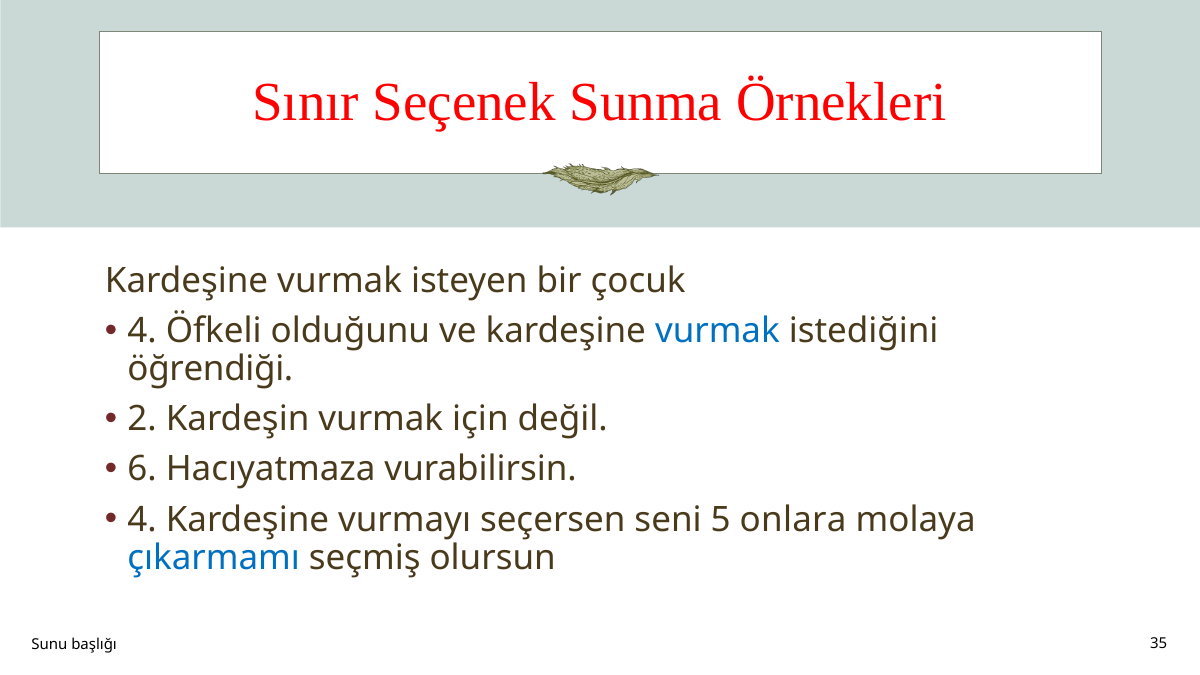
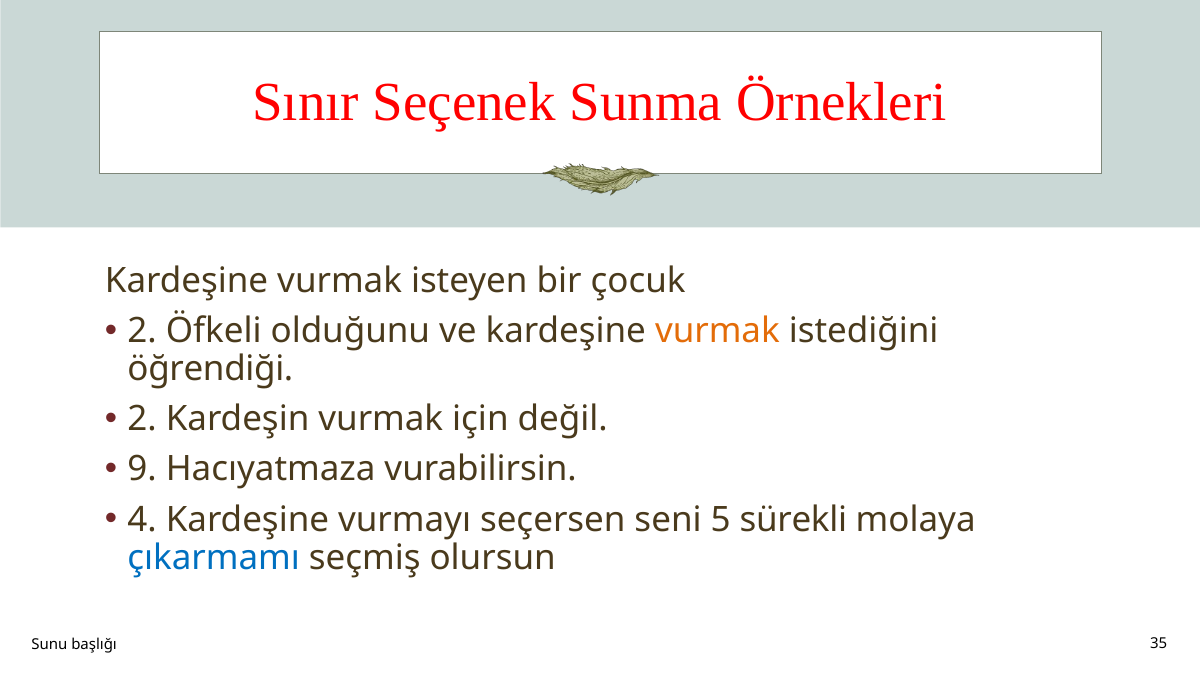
4 at (142, 331): 4 -> 2
vurmak at (717, 331) colour: blue -> orange
6: 6 -> 9
onlara: onlara -> sürekli
